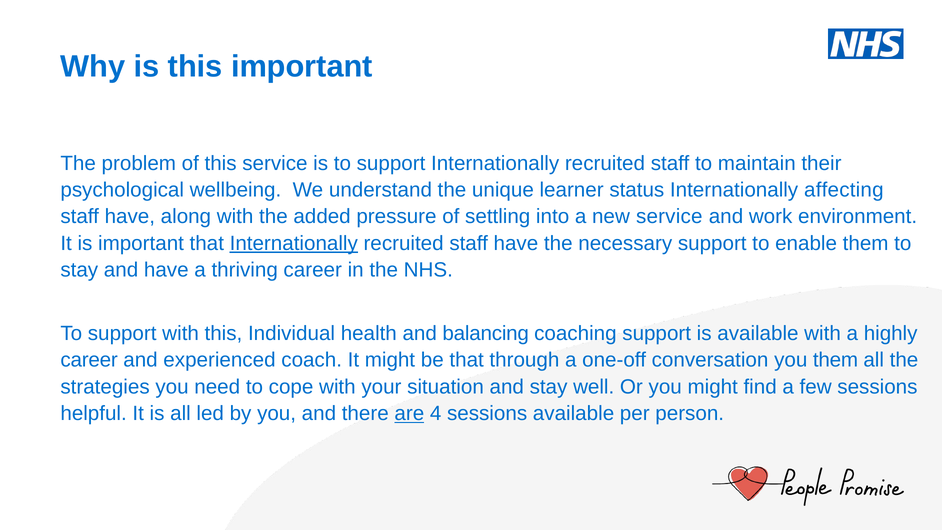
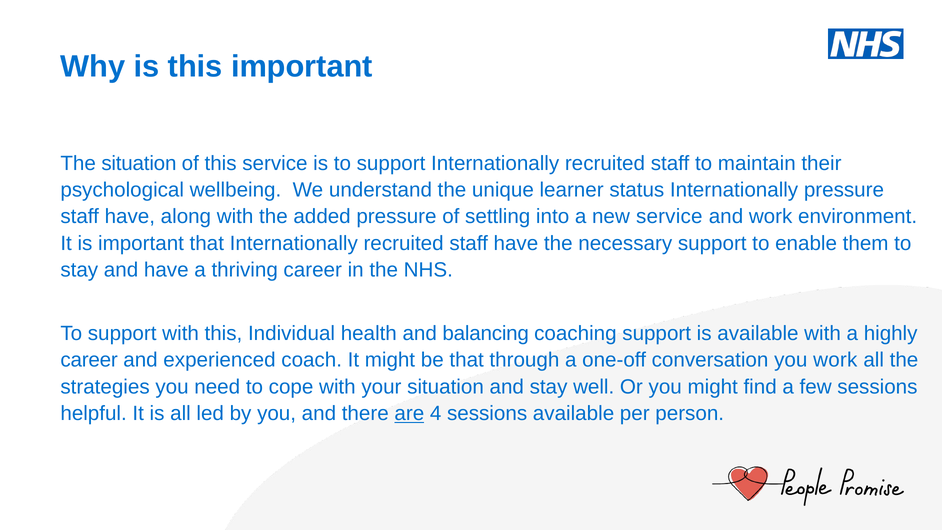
The problem: problem -> situation
Internationally affecting: affecting -> pressure
Internationally at (294, 243) underline: present -> none
you them: them -> work
